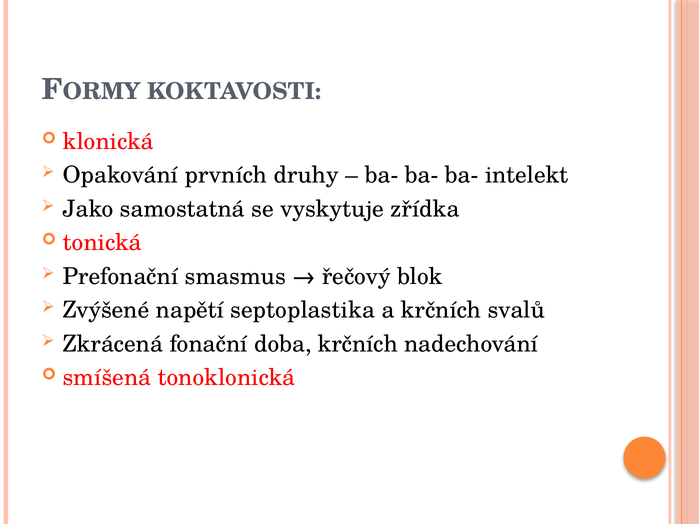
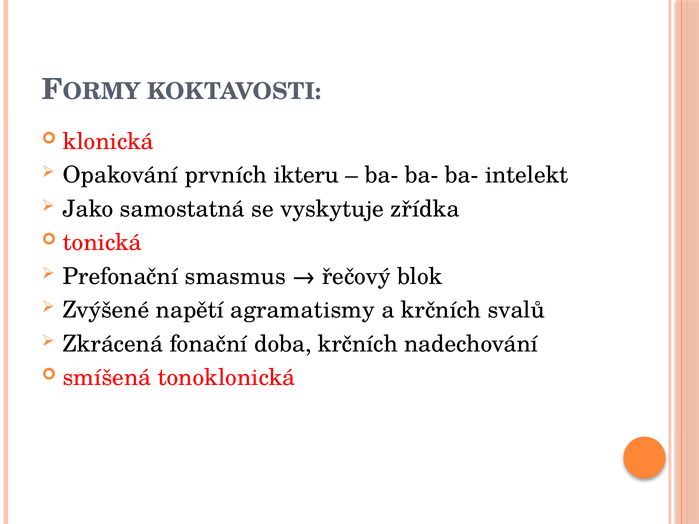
druhy: druhy -> ikteru
septoplastika: septoplastika -> agramatismy
